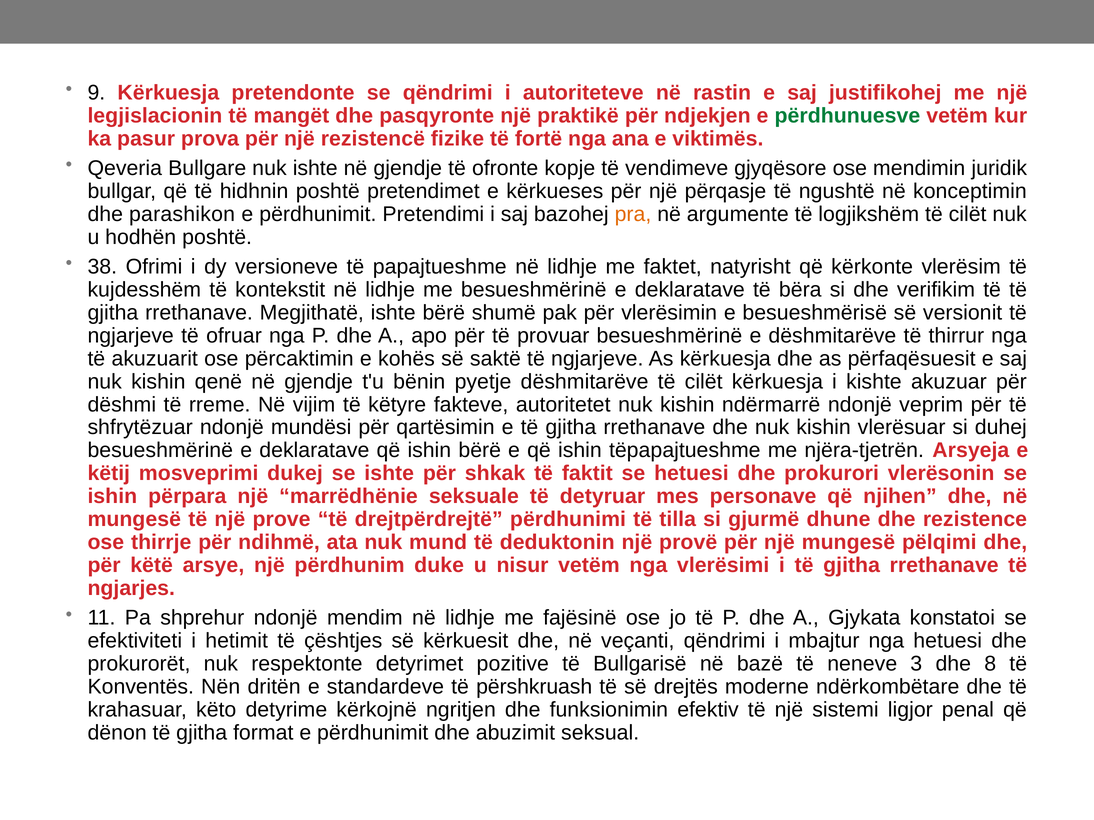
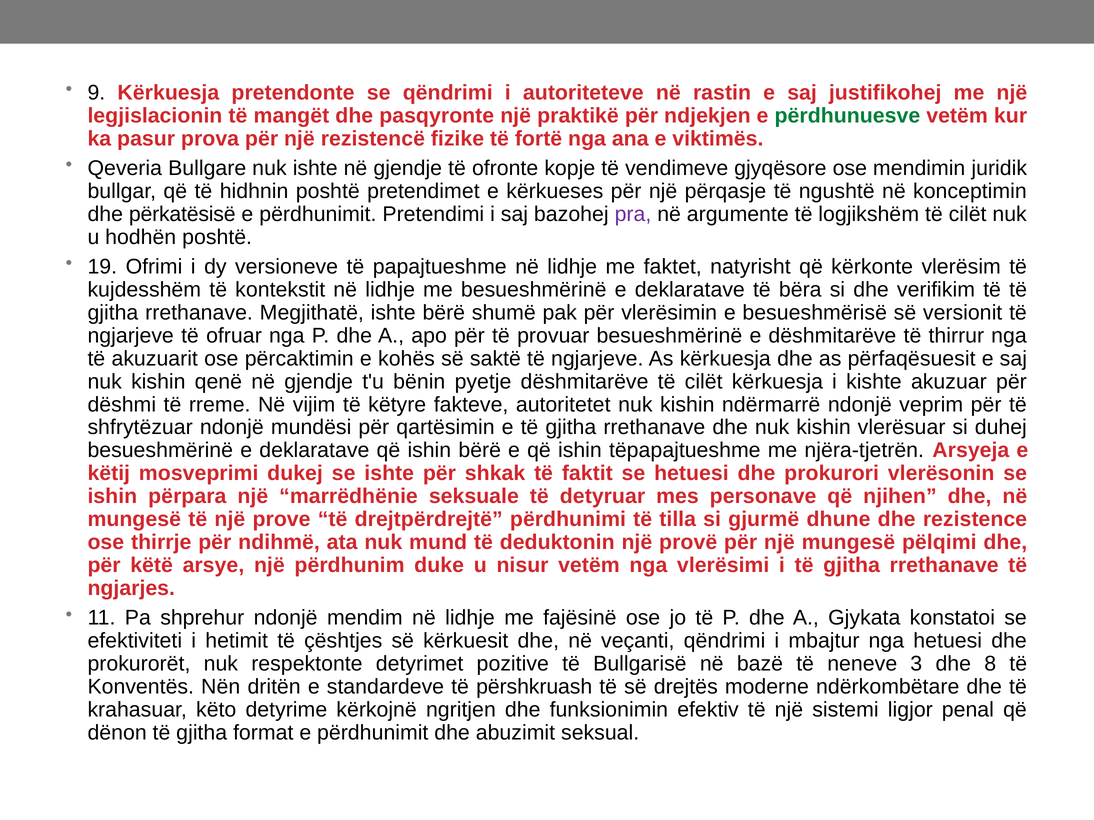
parashikon: parashikon -> përkatësisë
pra colour: orange -> purple
38: 38 -> 19
